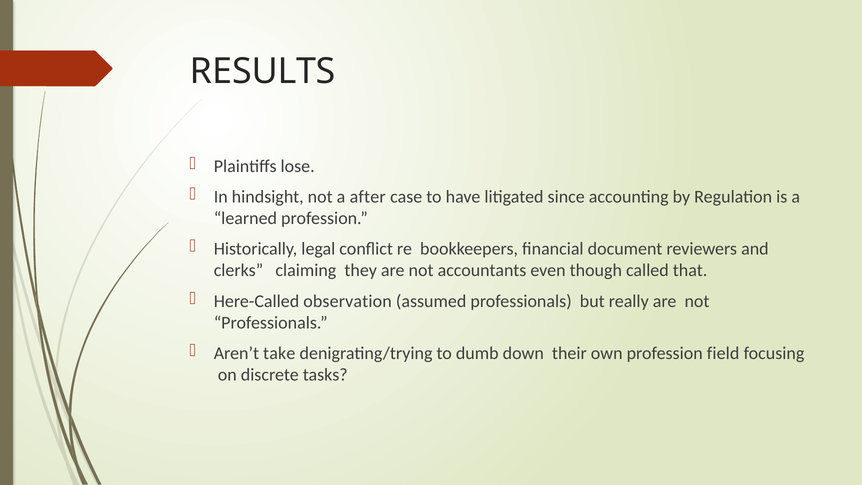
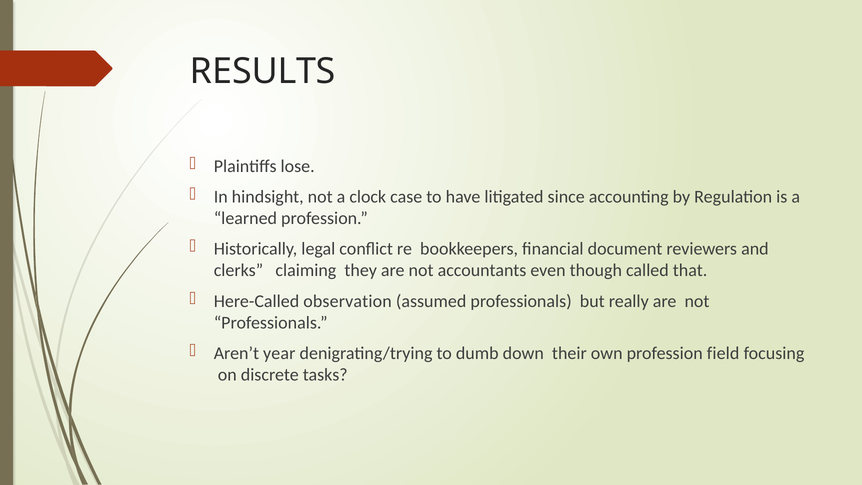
after: after -> clock
take: take -> year
